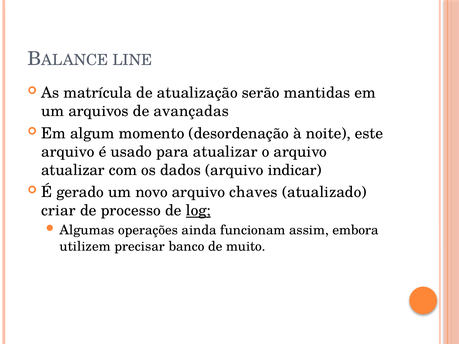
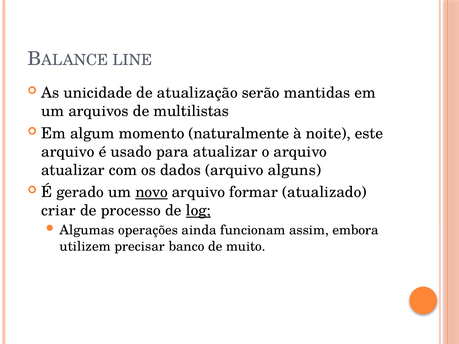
matrícula: matrícula -> unicidade
avançadas: avançadas -> multilistas
desordenação: desordenação -> naturalmente
indicar: indicar -> alguns
novo underline: none -> present
chaves: chaves -> formar
